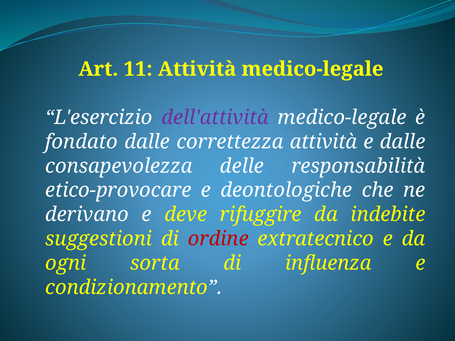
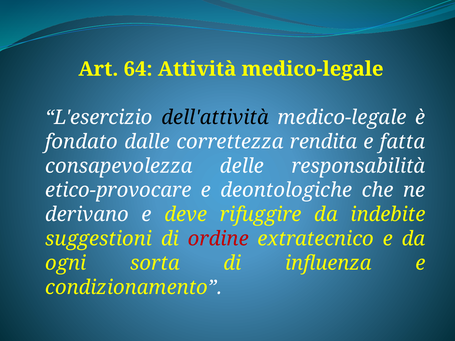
11: 11 -> 64
dell'attività colour: purple -> black
correttezza attività: attività -> rendita
e dalle: dalle -> fatta
